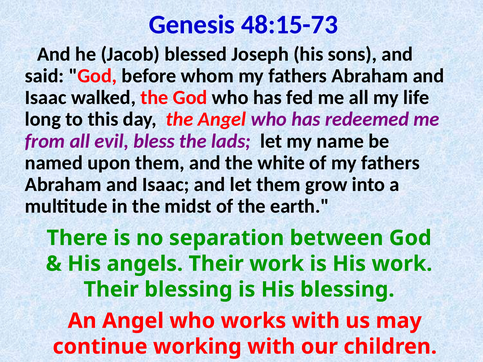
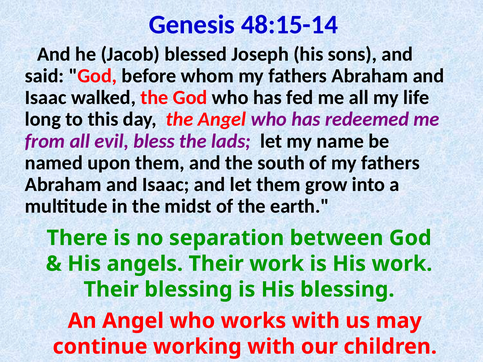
48:15-73: 48:15-73 -> 48:15-14
white: white -> south
